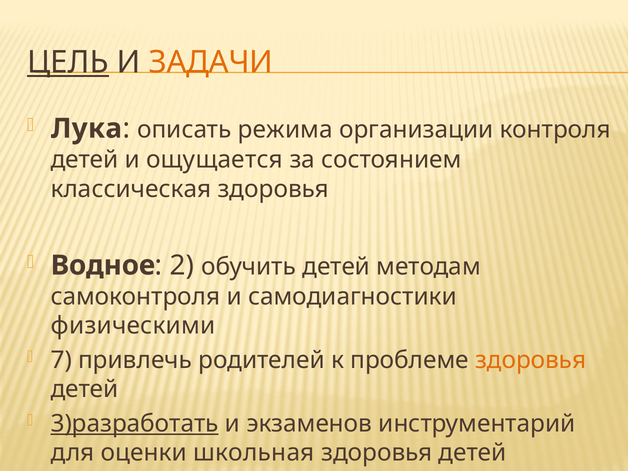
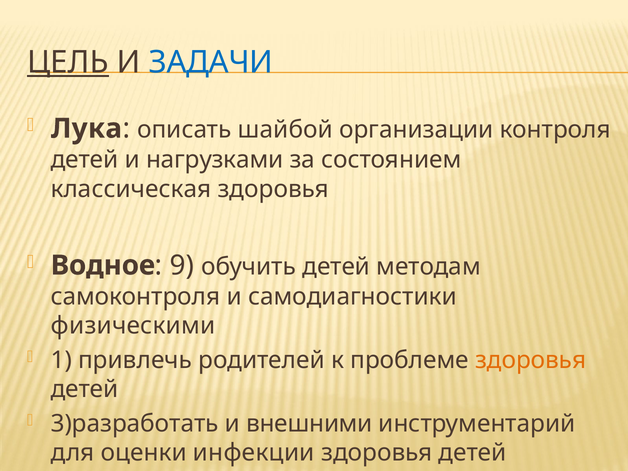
ЗАДАЧИ colour: orange -> blue
режима: режима -> шайбой
ощущается: ощущается -> нагрузками
2: 2 -> 9
7: 7 -> 1
3)разработать underline: present -> none
экзаменов: экзаменов -> внешними
школьная: школьная -> инфекции
